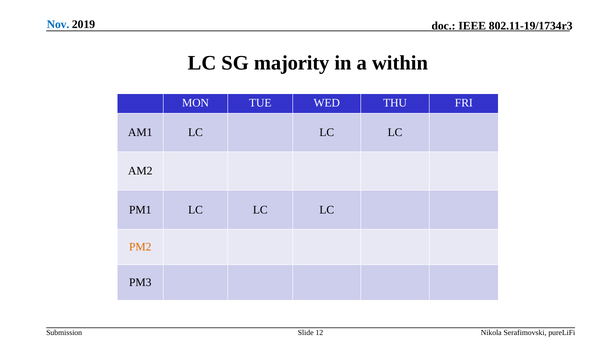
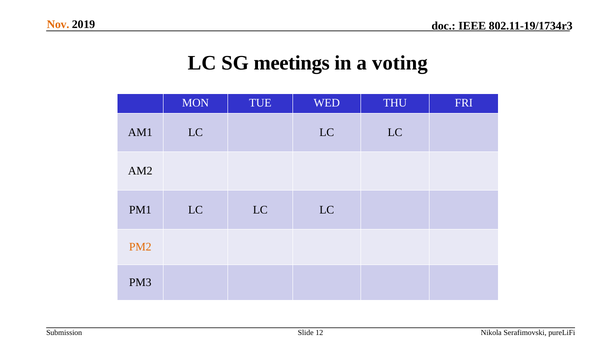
Nov colour: blue -> orange
majority: majority -> meetings
within: within -> voting
